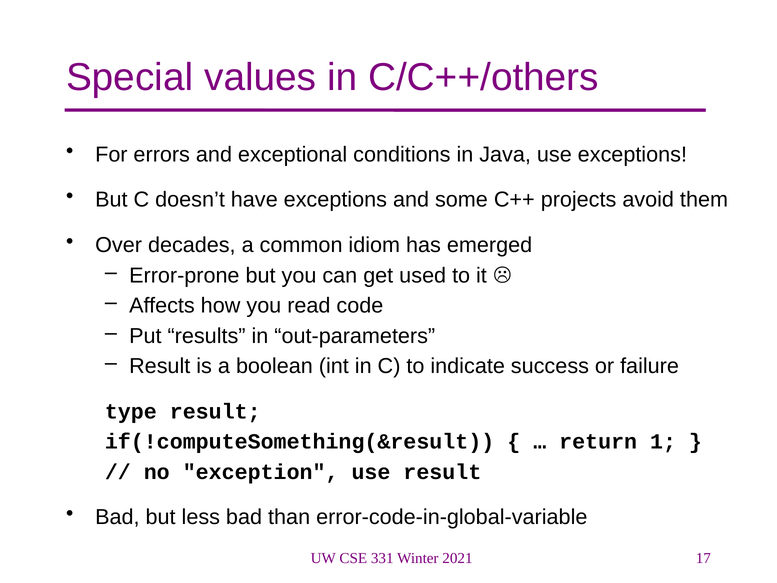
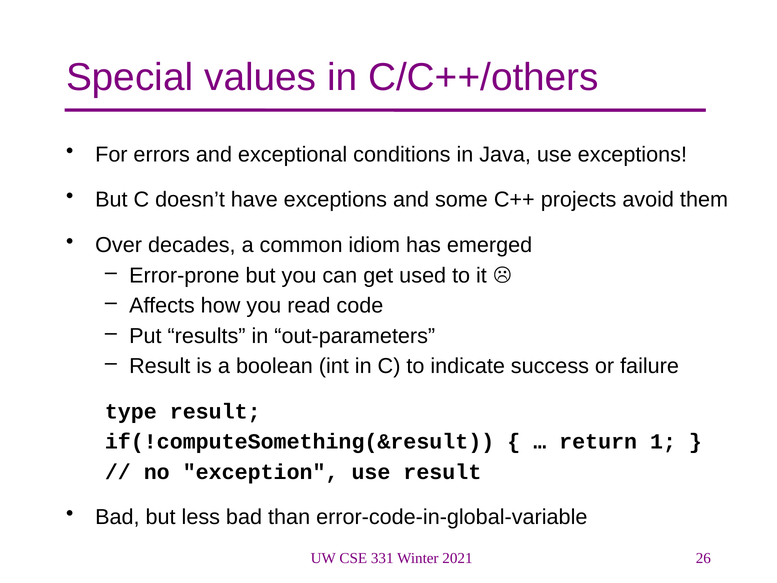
17: 17 -> 26
